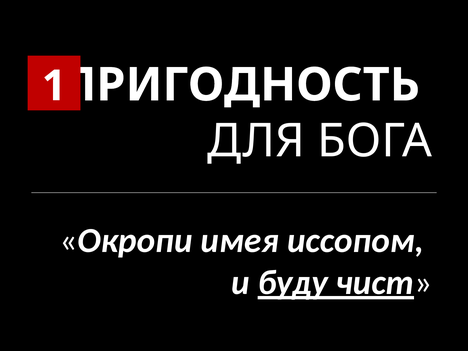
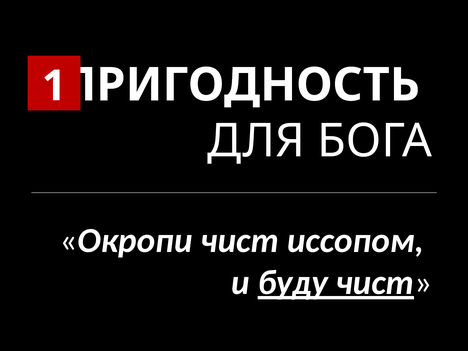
Окропи имея: имея -> чист
